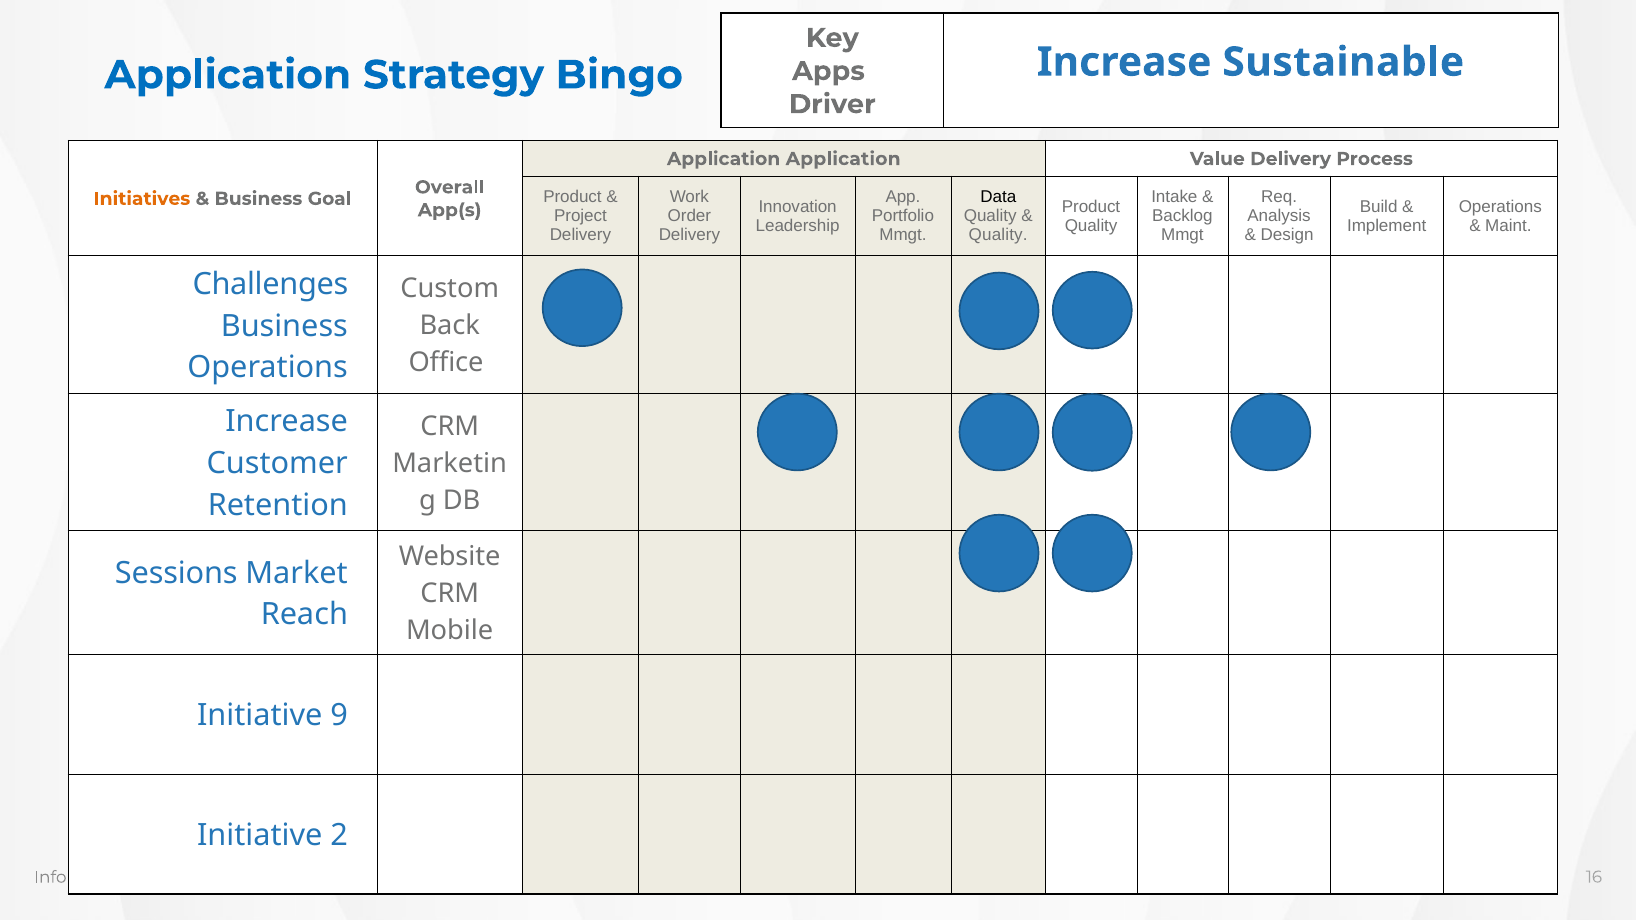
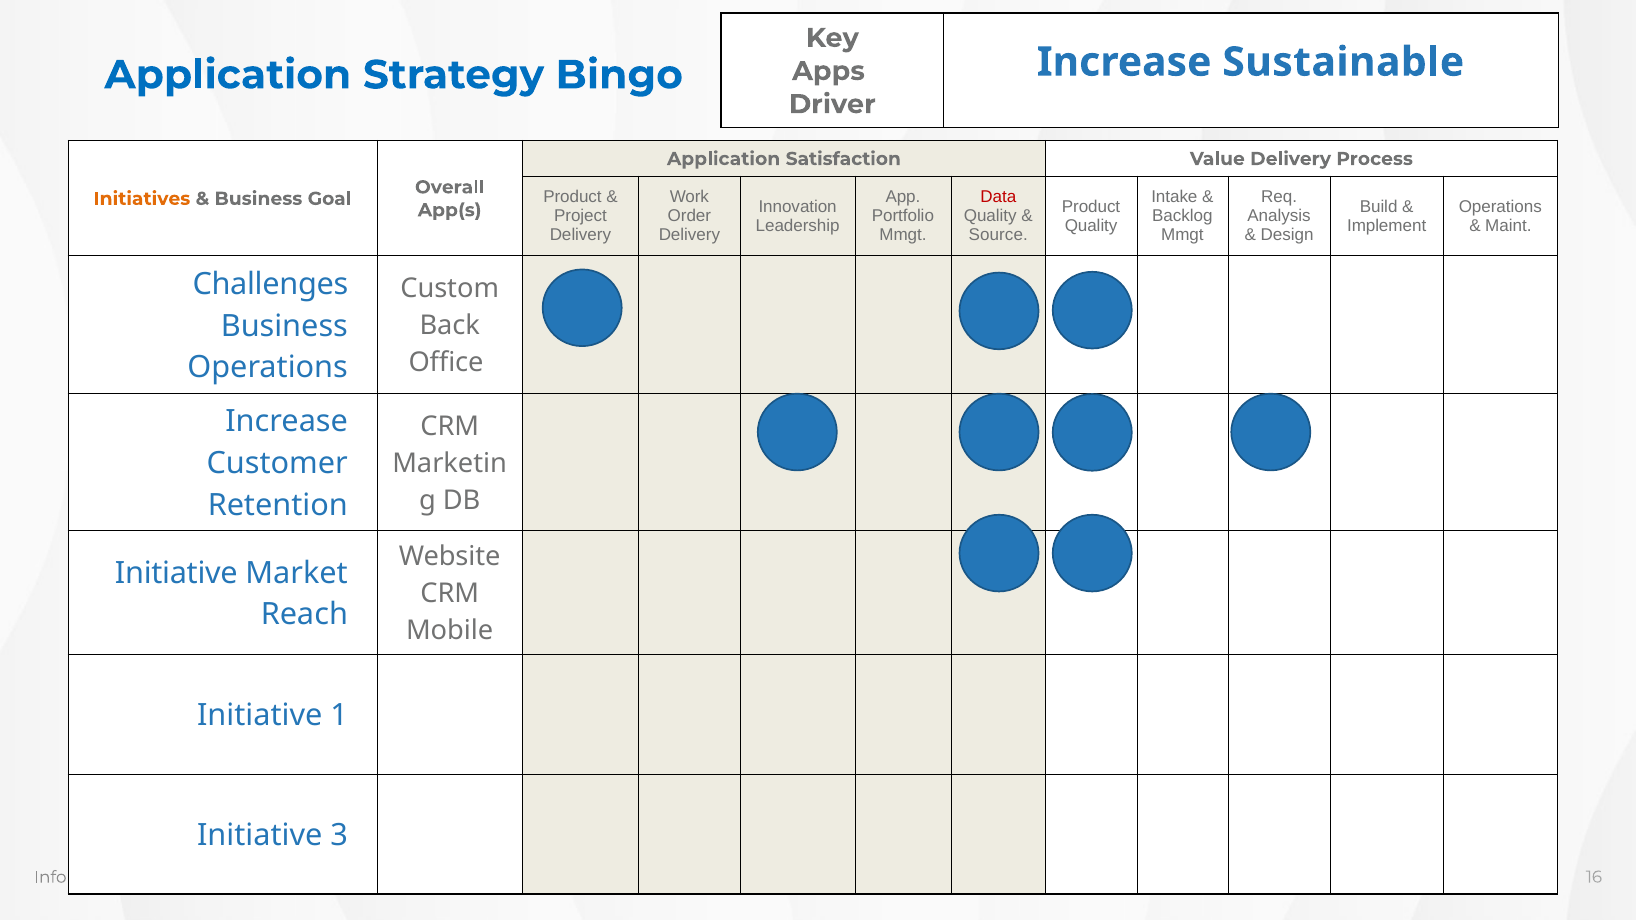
Application Application: Application -> Satisfaction
Data colour: black -> red
Quality at (998, 235): Quality -> Source
Sessions at (176, 573): Sessions -> Initiative
9: 9 -> 1
2: 2 -> 3
